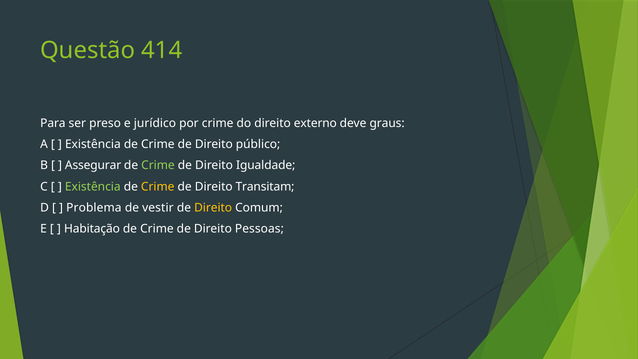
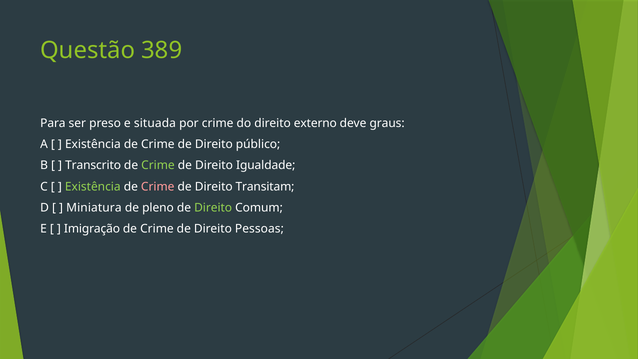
414: 414 -> 389
jurídico: jurídico -> situada
Assegurar: Assegurar -> Transcrito
Crime at (158, 186) colour: yellow -> pink
Problema: Problema -> Miniatura
vestir: vestir -> pleno
Direito at (213, 207) colour: yellow -> light green
Habitação: Habitação -> Imigração
